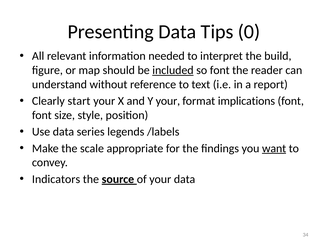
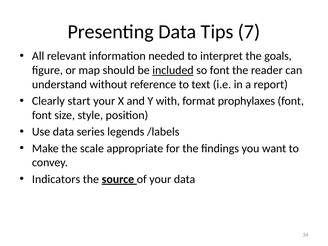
0: 0 -> 7
build: build -> goals
Y your: your -> with
implications: implications -> prophylaxes
want underline: present -> none
